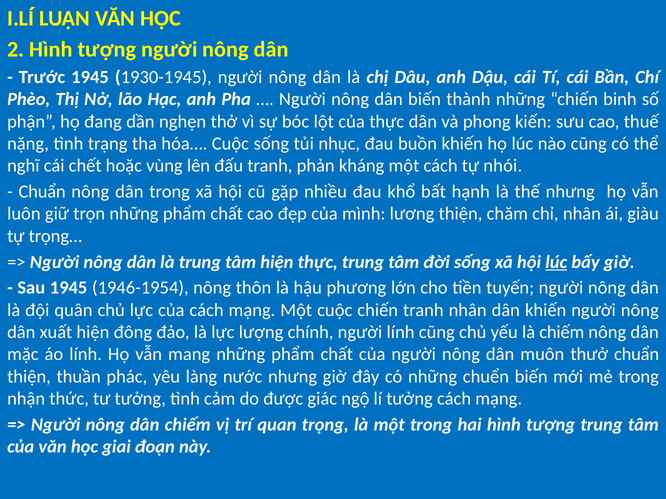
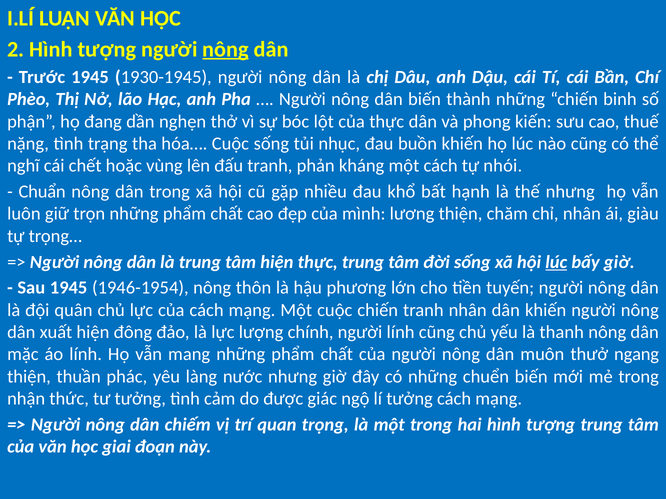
nông at (226, 49) underline: none -> present
là chiếm: chiếm -> thanh
thưở chuẩn: chuẩn -> ngang
